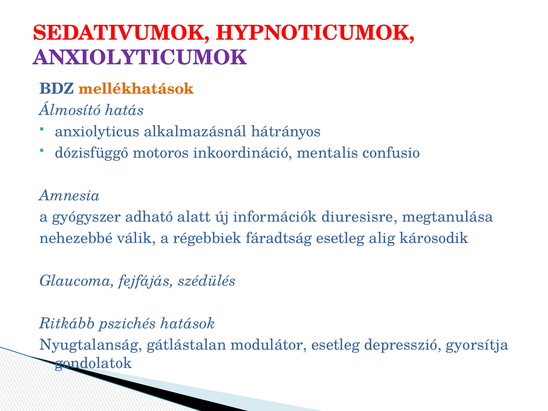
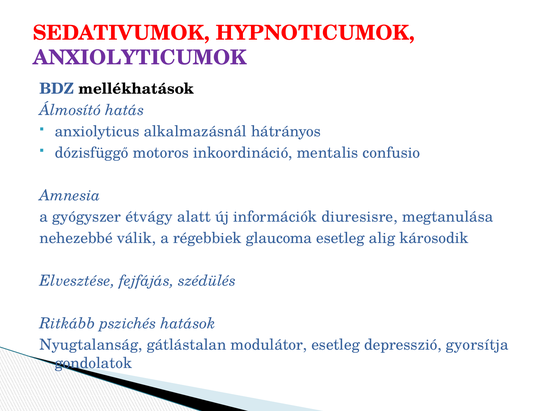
mellékhatások colour: orange -> black
adható: adható -> étvágy
fáradtság: fáradtság -> glaucoma
Glaucoma: Glaucoma -> Elvesztése
